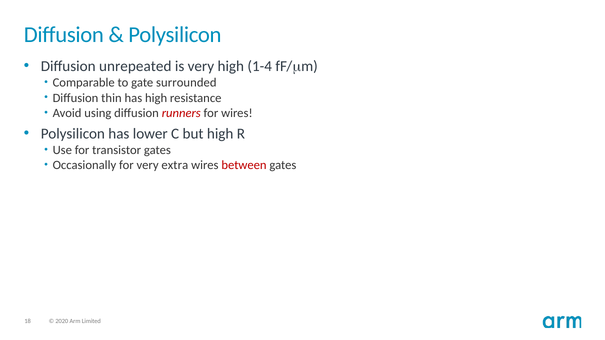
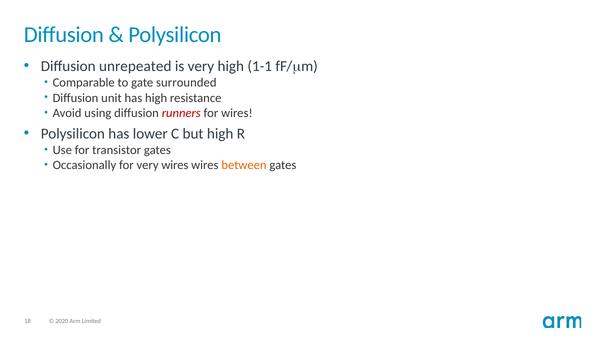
1-4: 1-4 -> 1-1
thin: thin -> unit
very extra: extra -> wires
between colour: red -> orange
